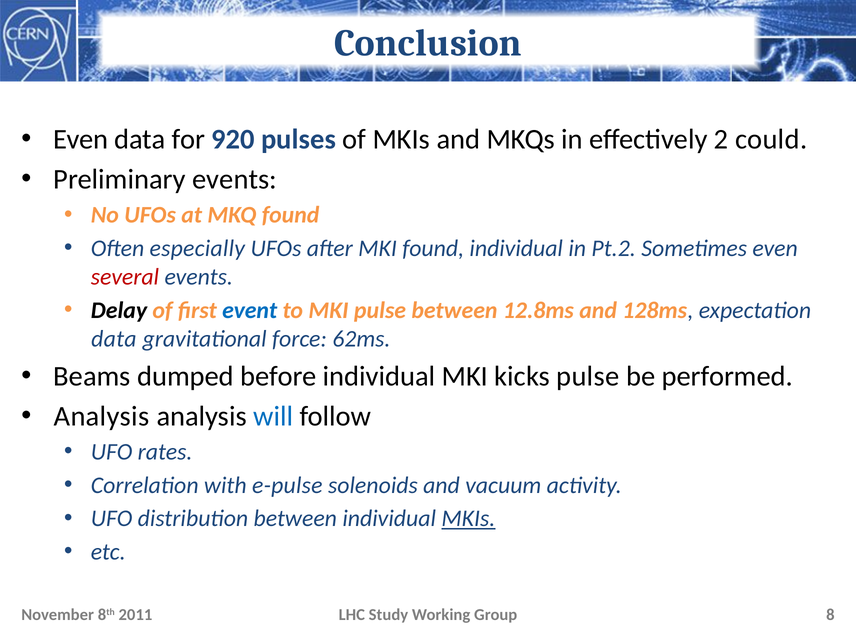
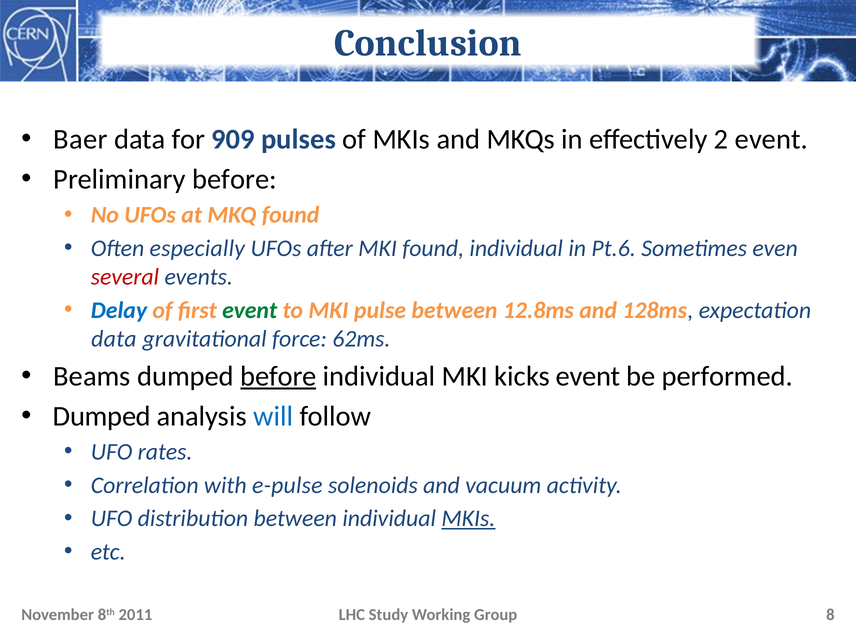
Even at (81, 139): Even -> Baer
920: 920 -> 909
2 could: could -> event
Preliminary events: events -> before
Pt.2: Pt.2 -> Pt.6
Delay colour: black -> blue
event at (250, 310) colour: blue -> green
before at (278, 376) underline: none -> present
kicks pulse: pulse -> event
Analysis at (102, 416): Analysis -> Dumped
